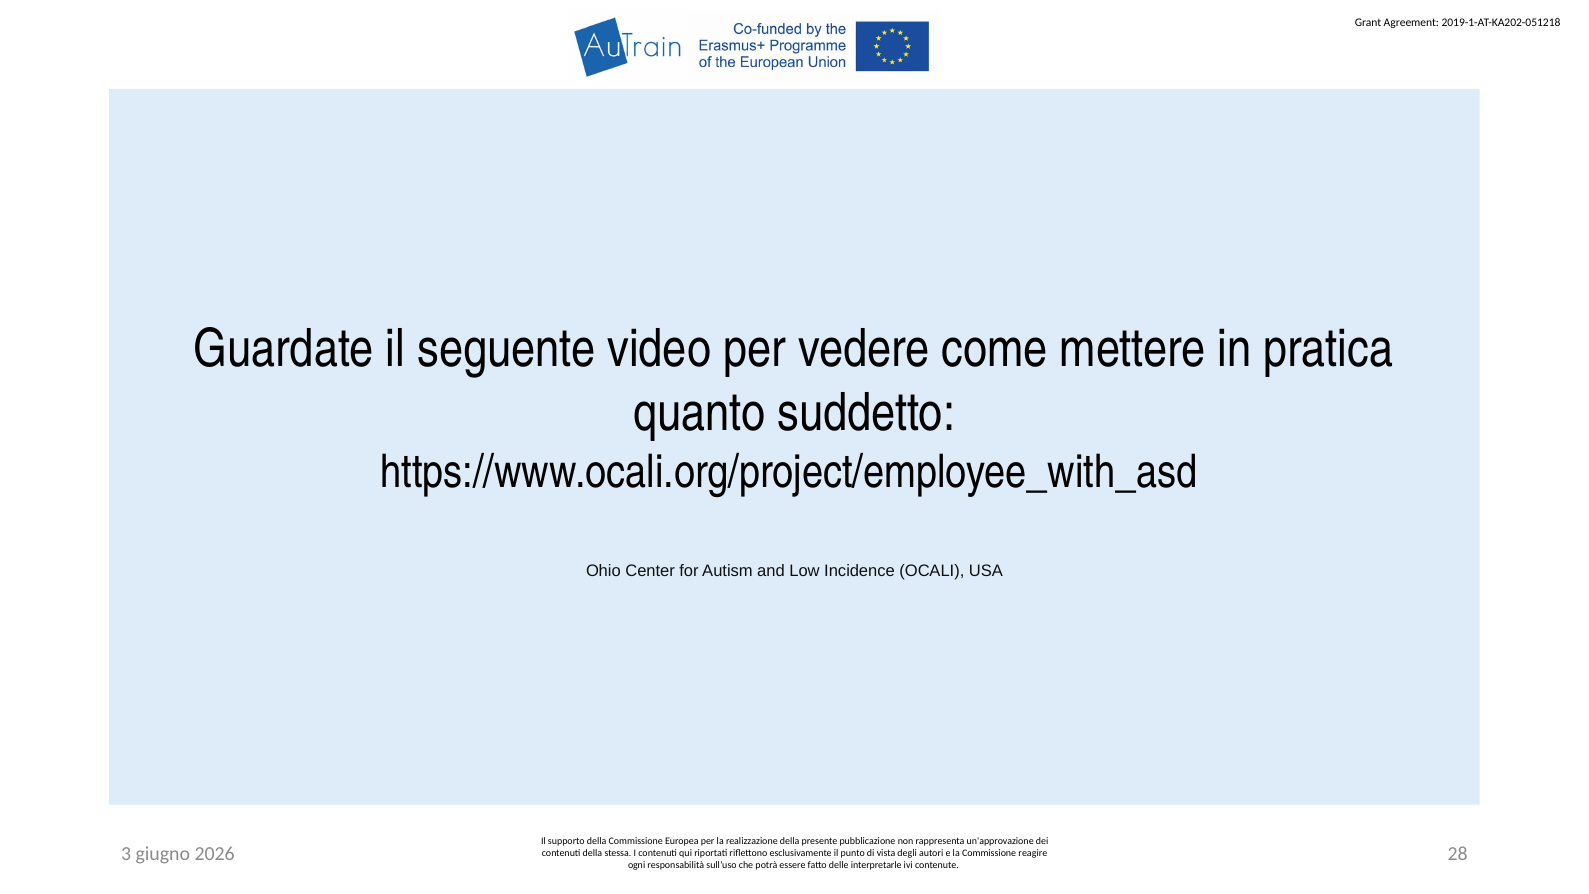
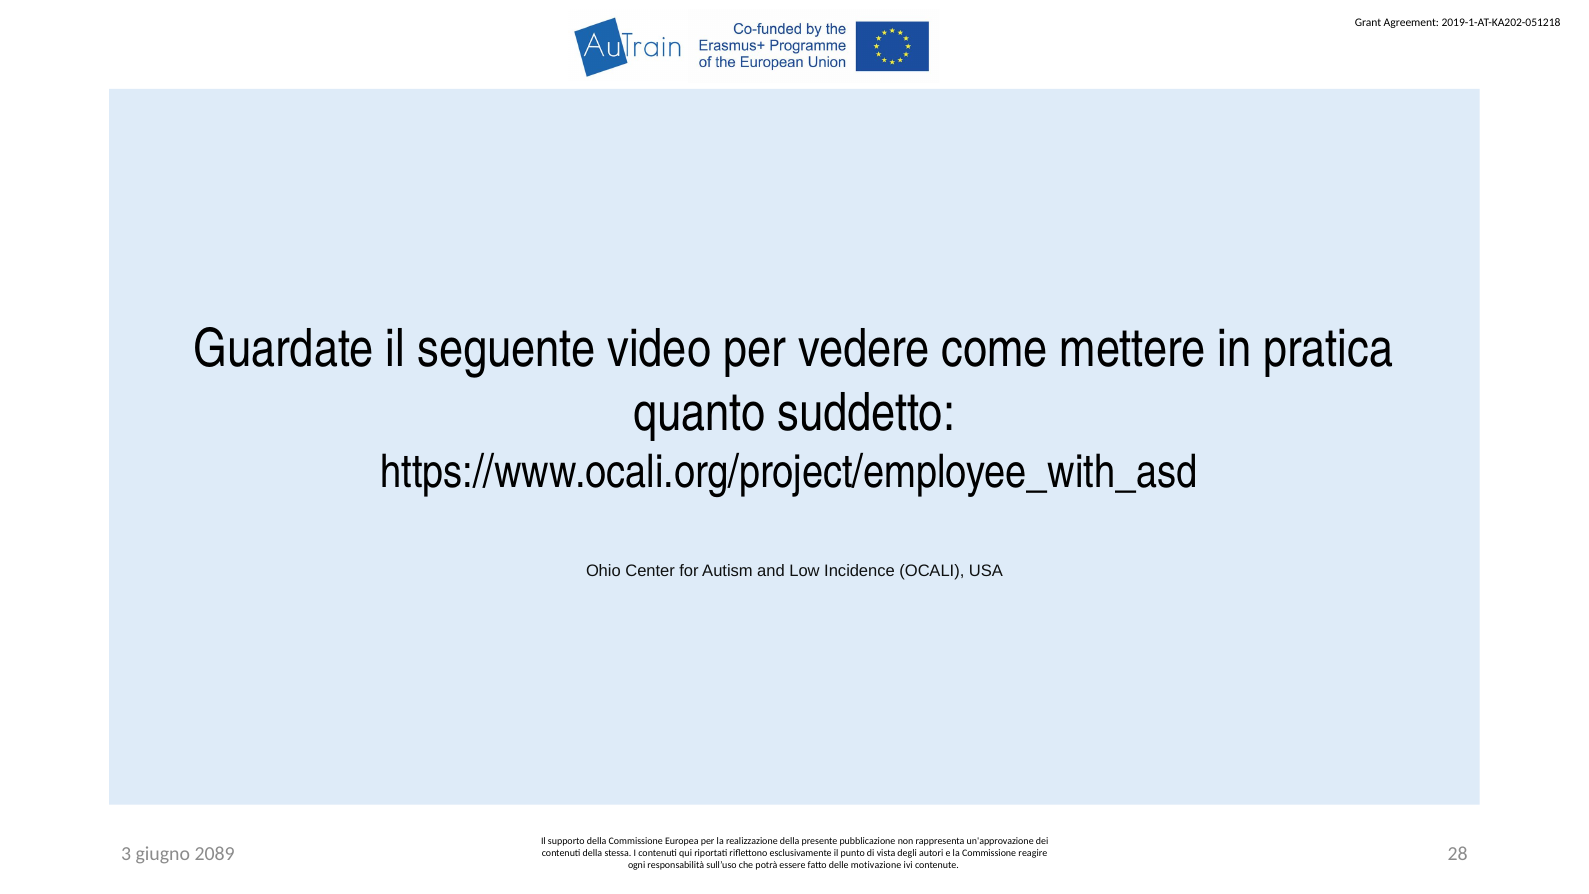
2026: 2026 -> 2089
interpretarle: interpretarle -> motivazione
